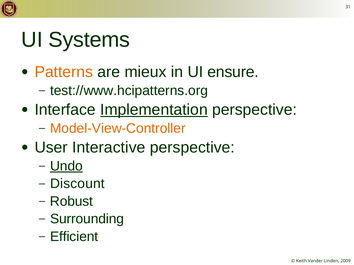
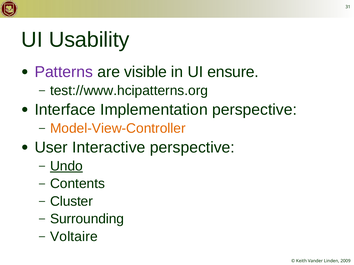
Systems: Systems -> Usability
Patterns colour: orange -> purple
mieux: mieux -> visible
Implementation underline: present -> none
Discount: Discount -> Contents
Robust: Robust -> Cluster
Efficient: Efficient -> Voltaire
